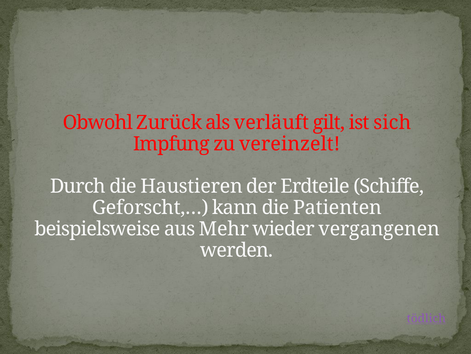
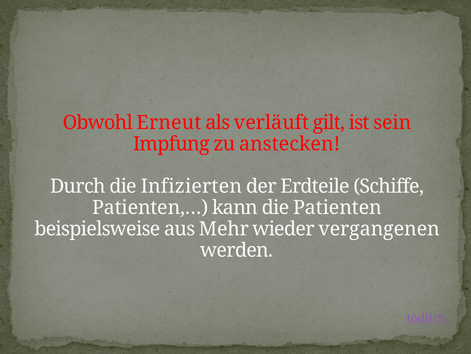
Zurück: Zurück -> Erneut
sich: sich -> sein
vereinzelt: vereinzelt -> anstecken
Haustieren: Haustieren -> Infizierten
Geforscht,…: Geforscht,… -> Patienten,…
